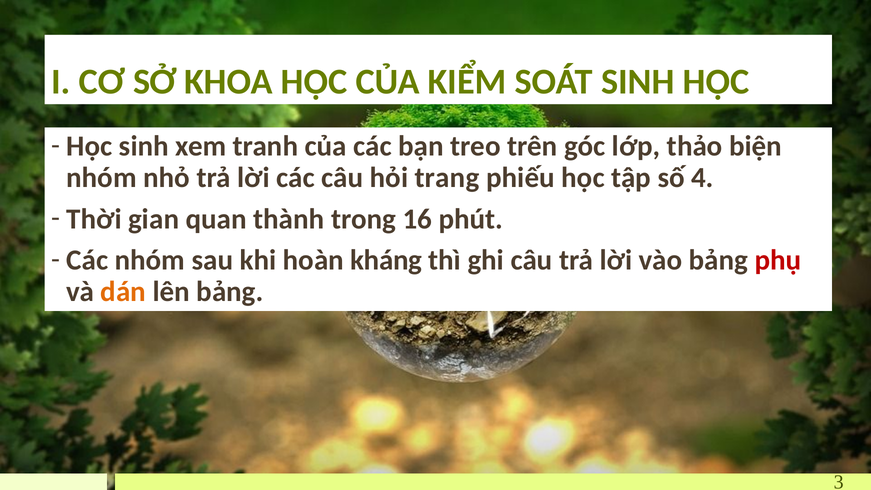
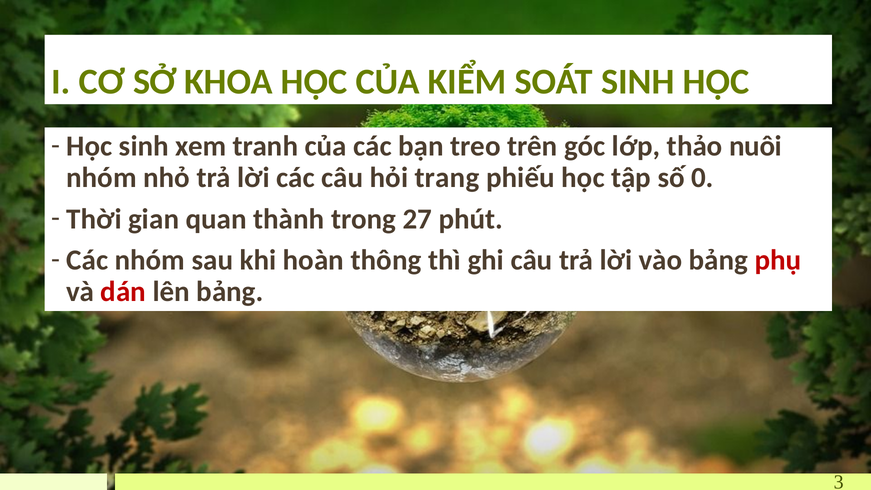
biện: biện -> nuôi
4: 4 -> 0
16: 16 -> 27
kháng: kháng -> thông
dán colour: orange -> red
